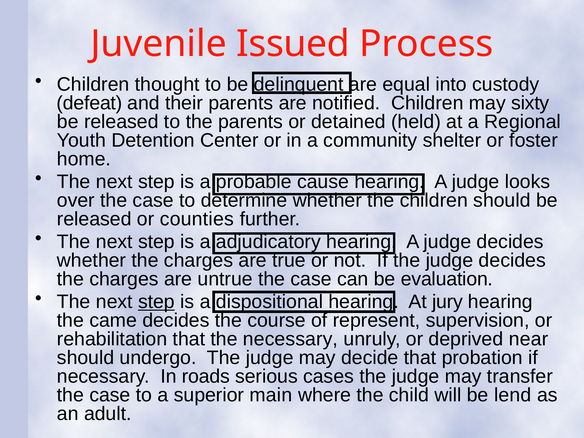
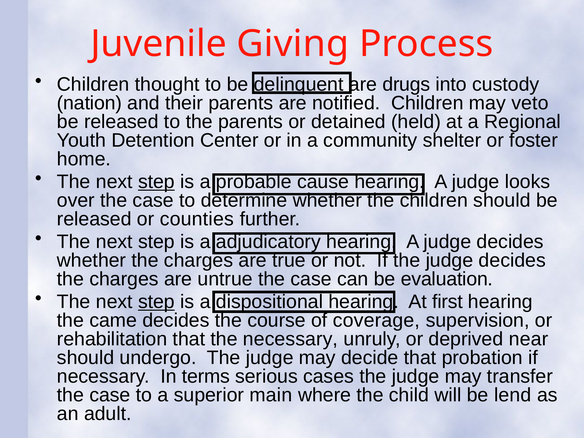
Issued: Issued -> Giving
equal: equal -> drugs
defeat: defeat -> nation
sixty: sixty -> veto
step at (156, 182) underline: none -> present
jury: jury -> first
represent: represent -> coverage
roads: roads -> terms
